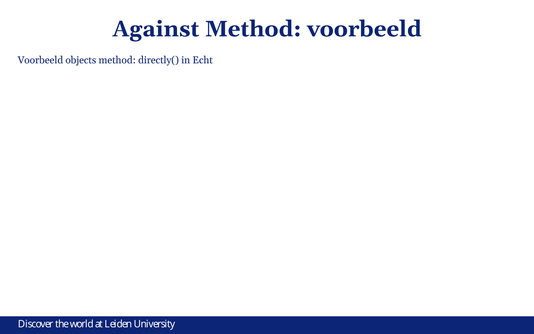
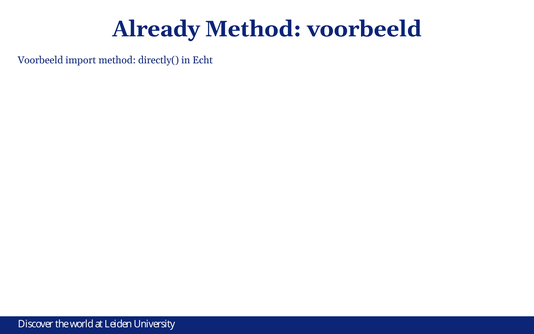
Against: Against -> Already
objects: objects -> import
